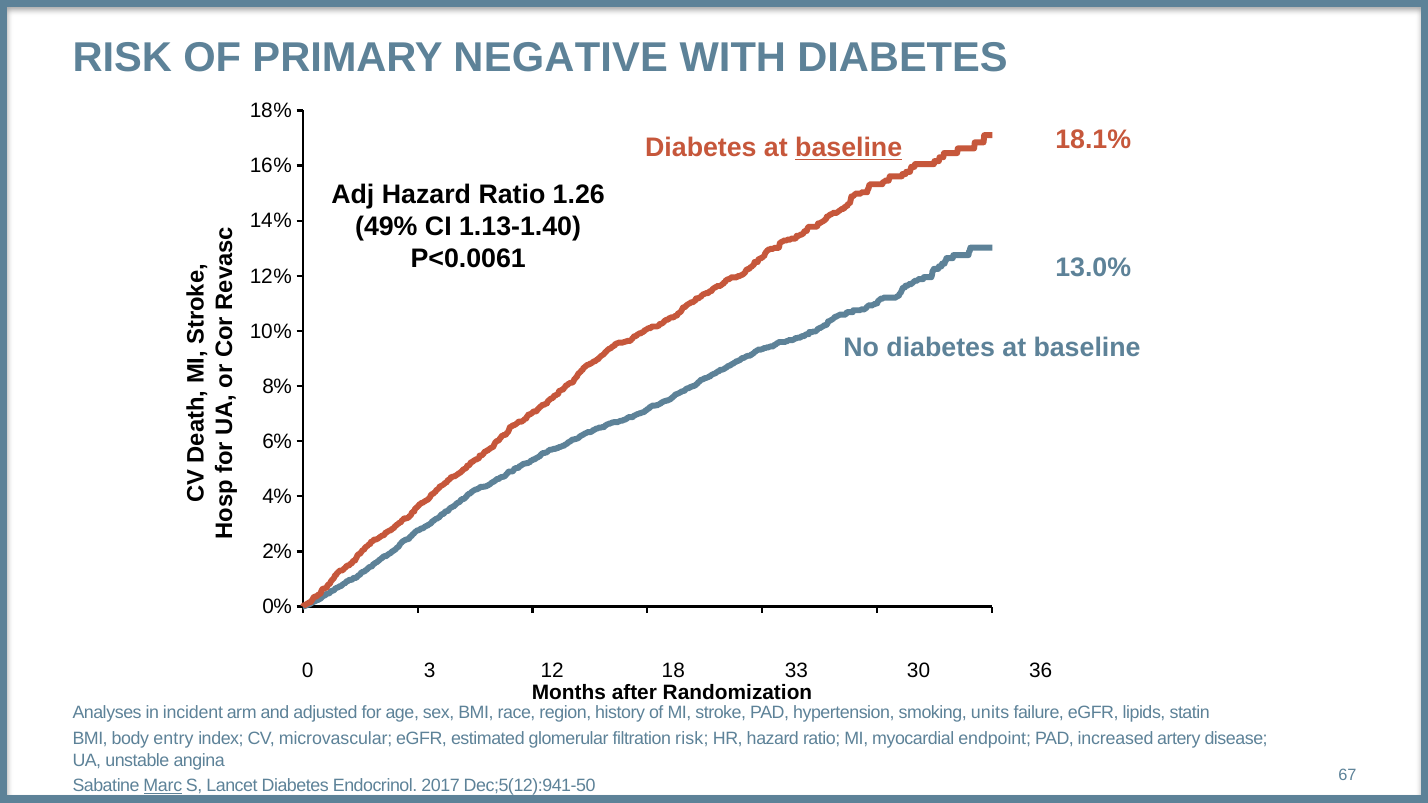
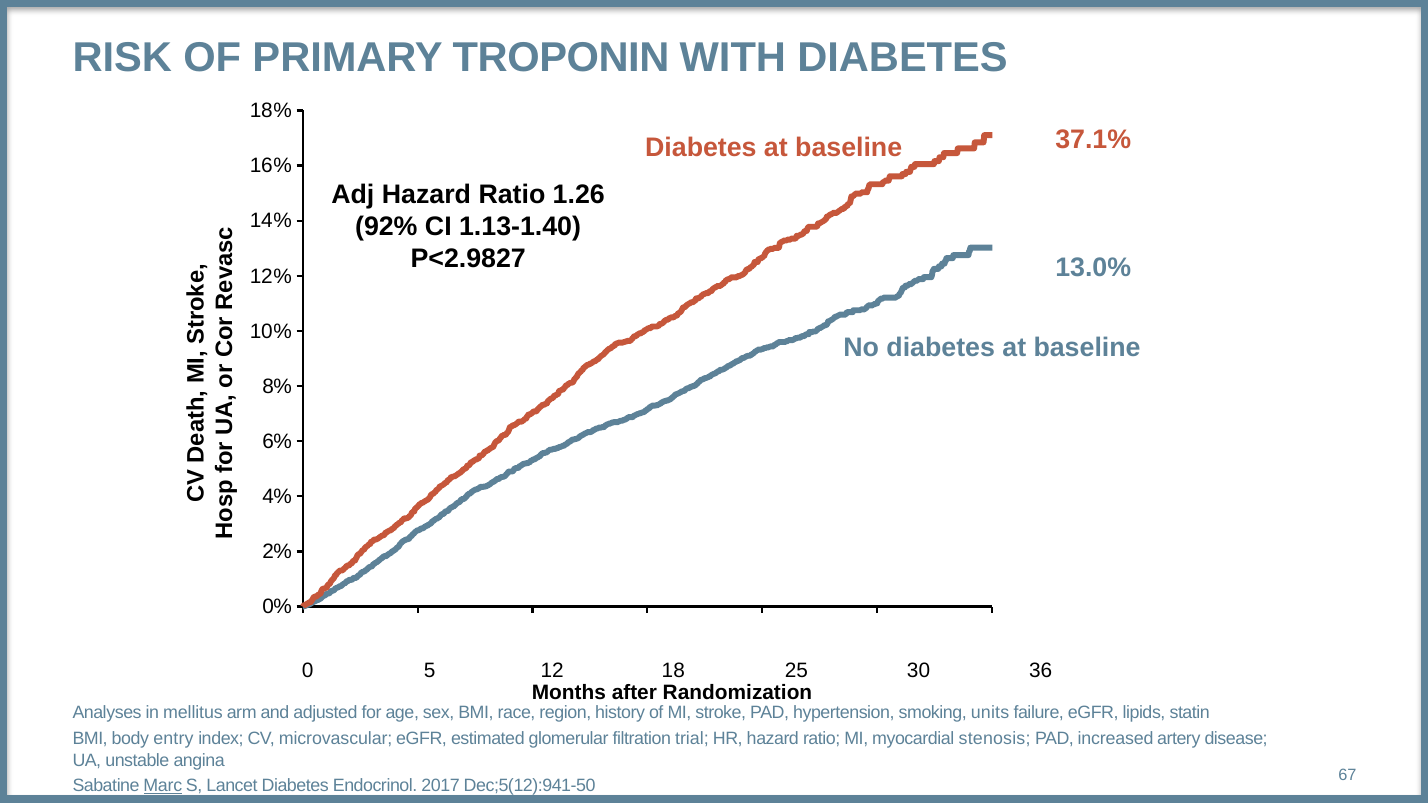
NEGATIVE: NEGATIVE -> TROPONIN
18.1%: 18.1% -> 37.1%
baseline at (849, 148) underline: present -> none
49%: 49% -> 92%
P<0.0061: P<0.0061 -> P<2.9827
3: 3 -> 5
33: 33 -> 25
incident: incident -> mellitus
filtration risk: risk -> trial
endpoint: endpoint -> stenosis
